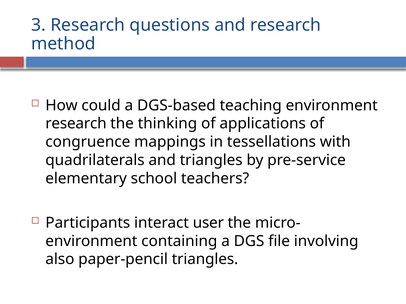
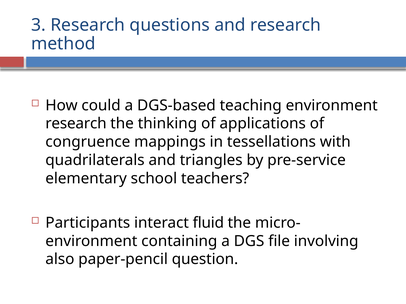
user: user -> fluid
paper-pencil triangles: triangles -> question
